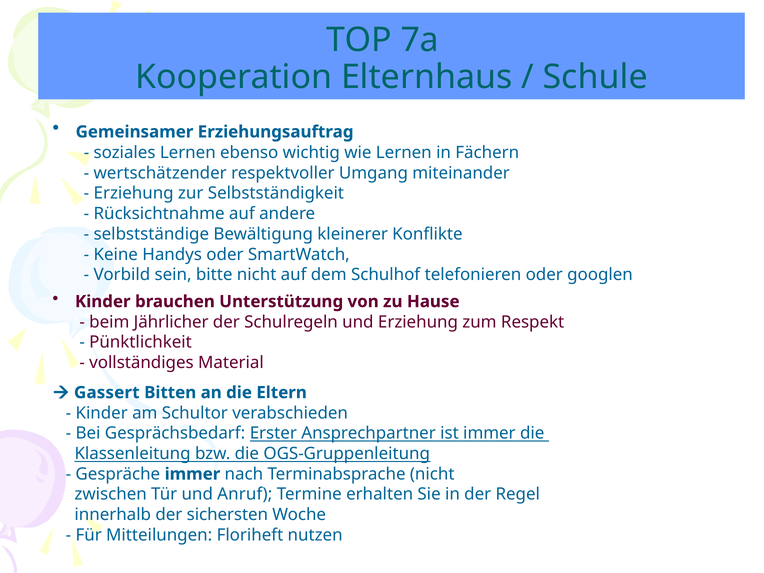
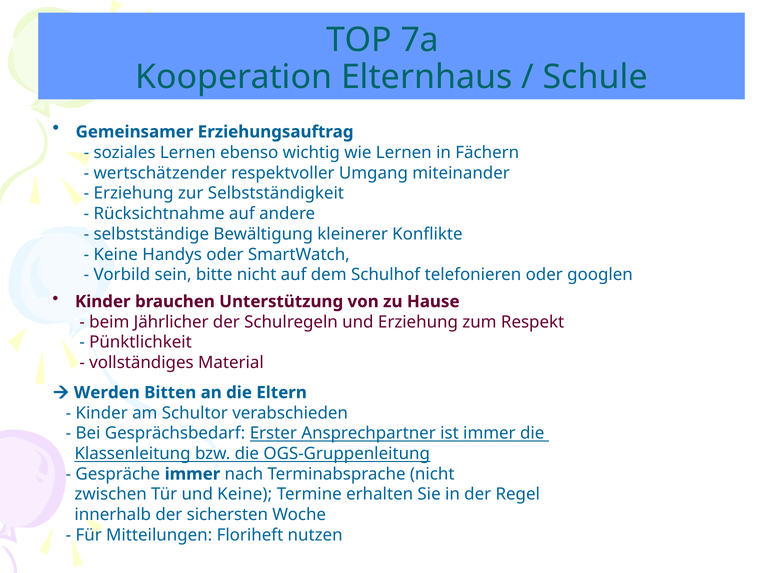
Gassert: Gassert -> Werden
und Anruf: Anruf -> Keine
